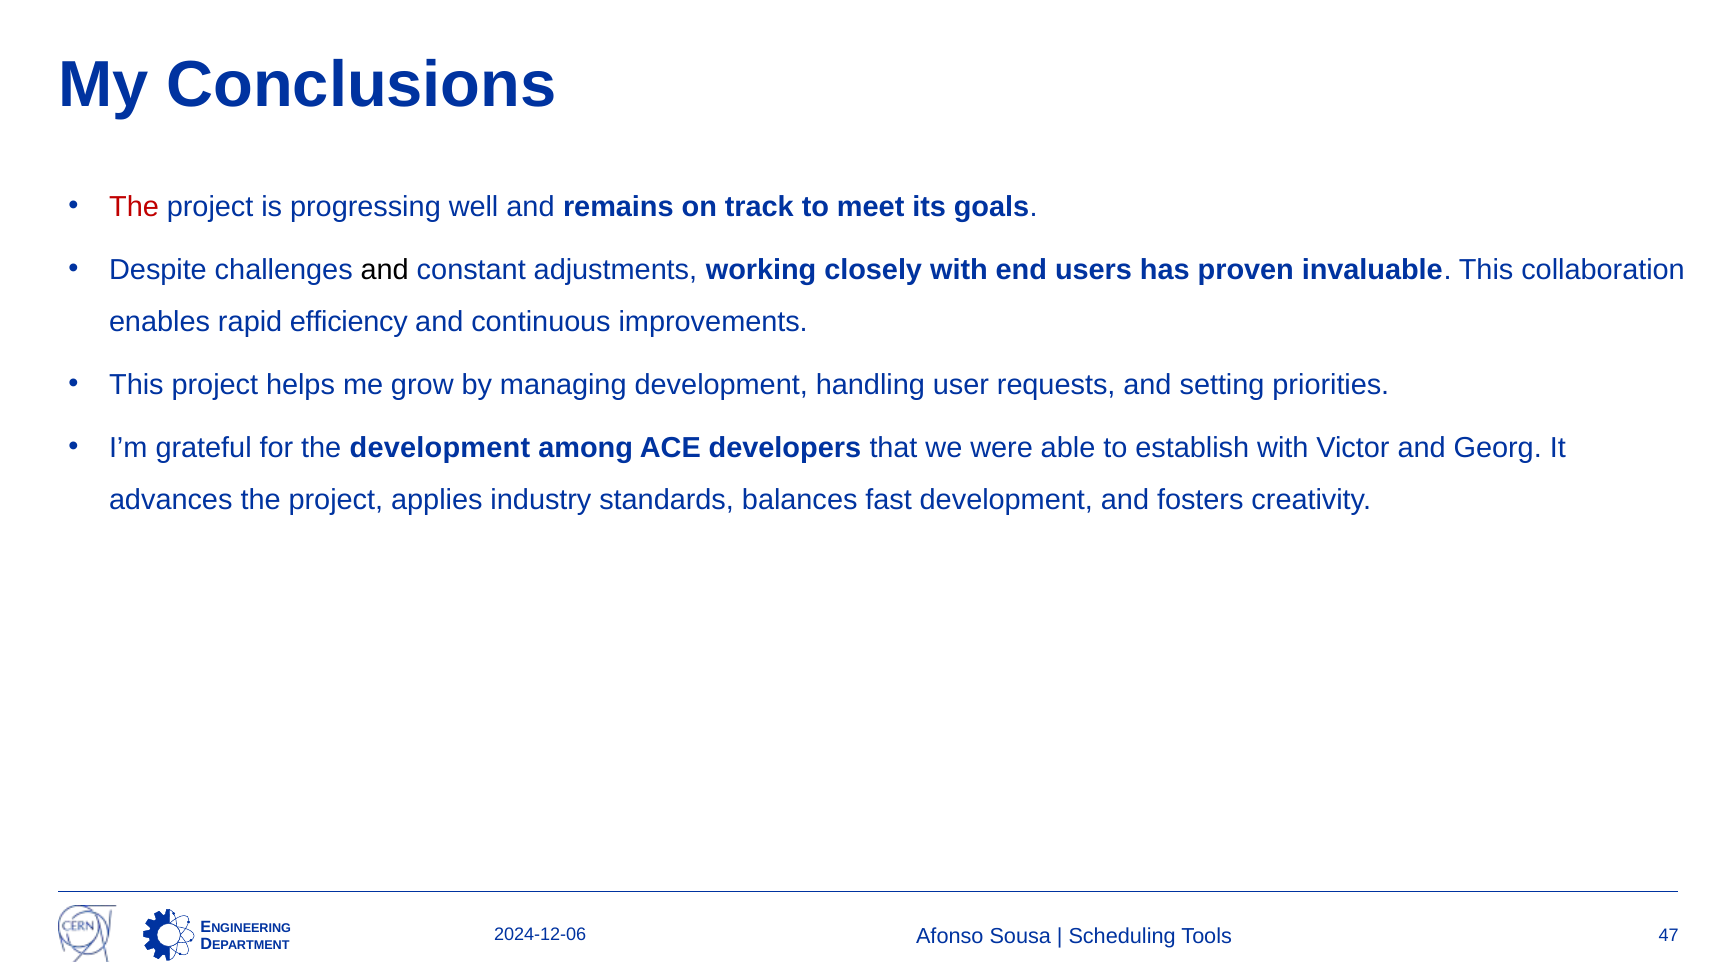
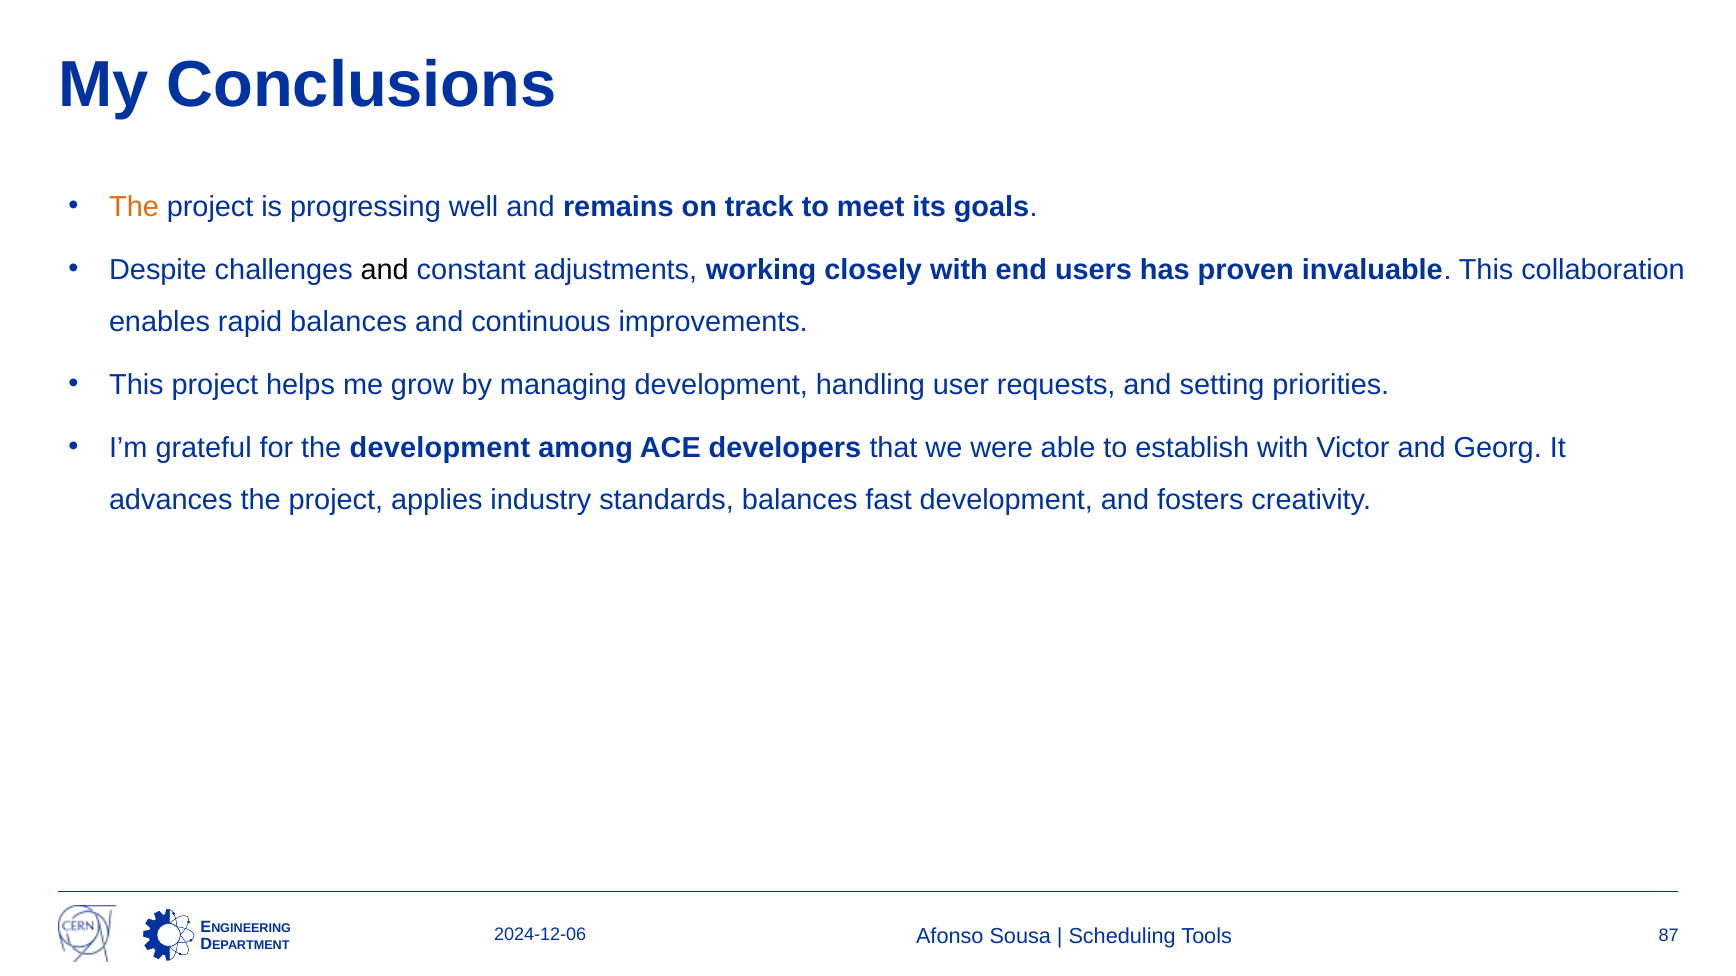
The at (134, 207) colour: red -> orange
rapid efficiency: efficiency -> balances
47: 47 -> 87
